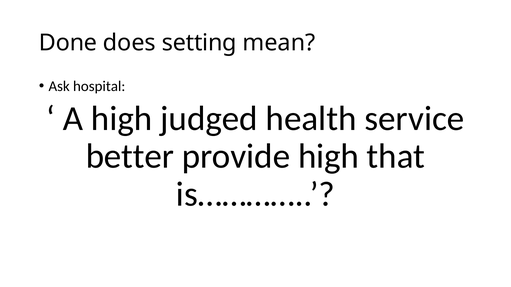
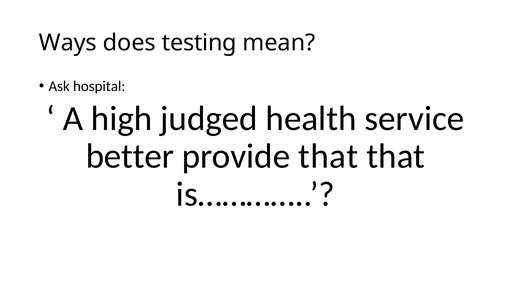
Done: Done -> Ways
setting: setting -> testing
provide high: high -> that
